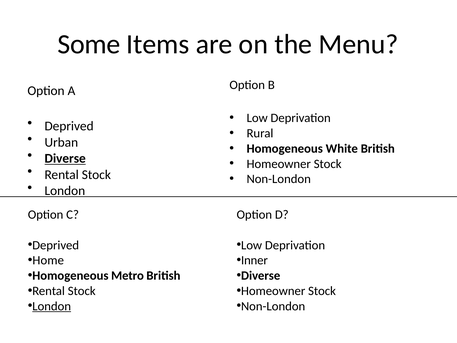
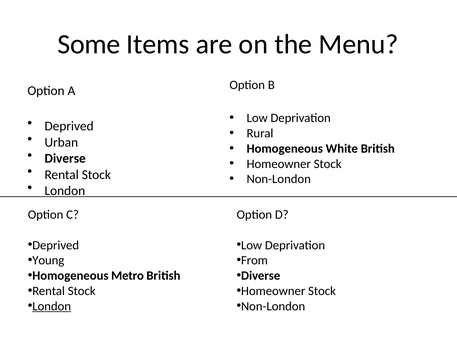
Diverse at (65, 158) underline: present -> none
Home: Home -> Young
Inner: Inner -> From
